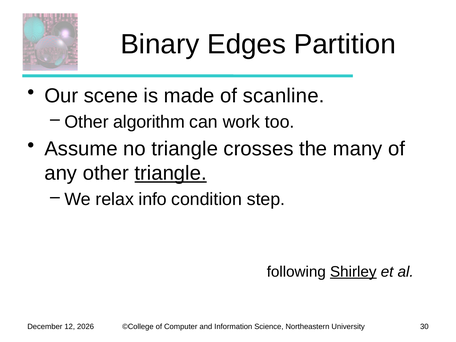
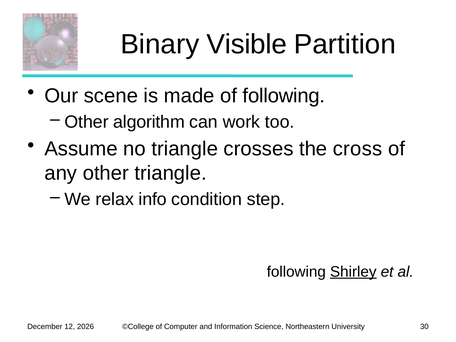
Edges: Edges -> Visible
of scanline: scanline -> following
many: many -> cross
triangle at (171, 173) underline: present -> none
